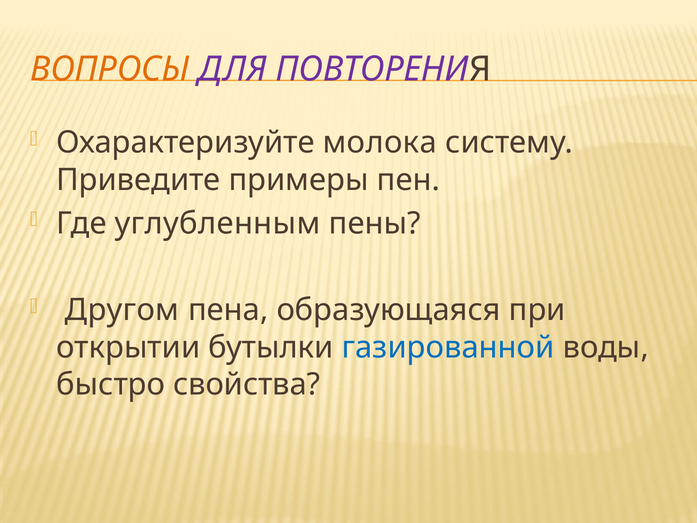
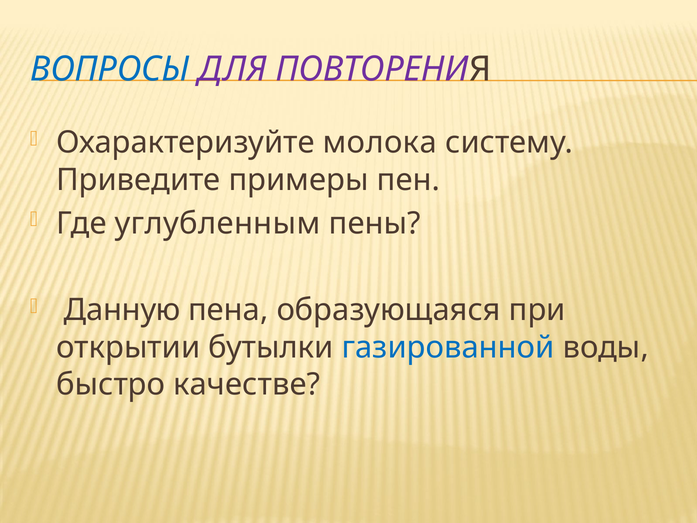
ВОПРОСЫ colour: orange -> blue
Другом: Другом -> Данную
свойства: свойства -> качестве
